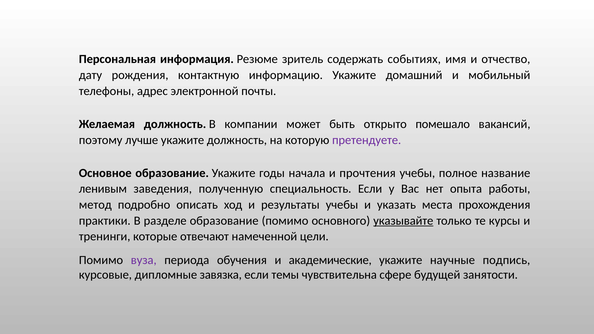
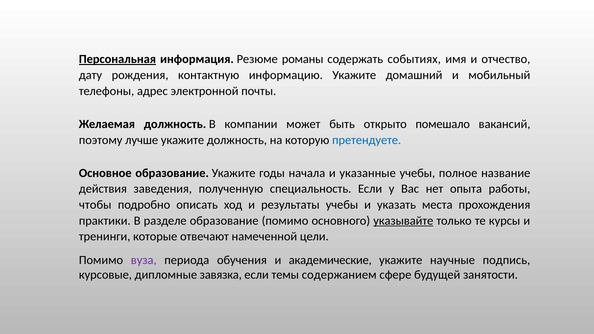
Персональная underline: none -> present
зритель: зритель -> романы
претендуете colour: purple -> blue
прочтения: прочтения -> указанные
ленивым: ленивым -> действия
метод: метод -> чтобы
чувствительна: чувствительна -> содержанием
